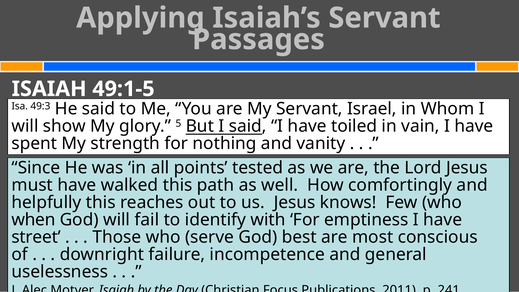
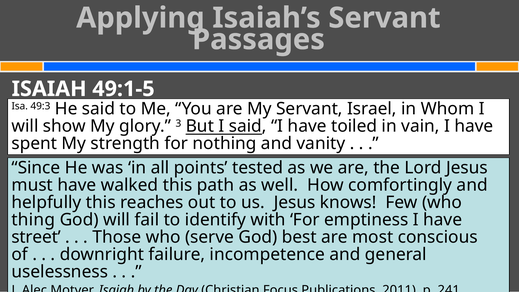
5: 5 -> 3
when: when -> thing
